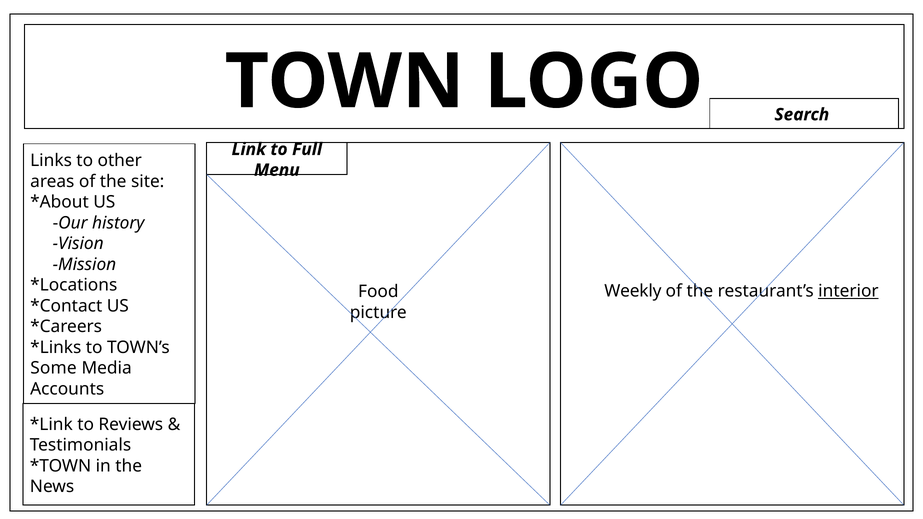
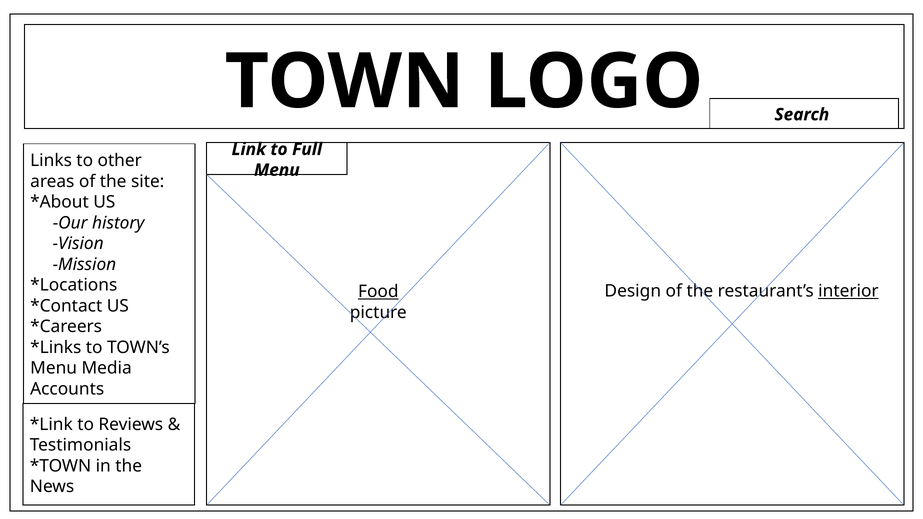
Weekly: Weekly -> Design
Food underline: none -> present
Some at (54, 368): Some -> Menu
